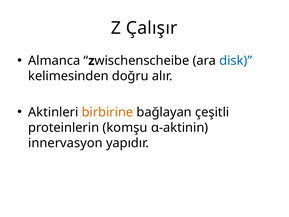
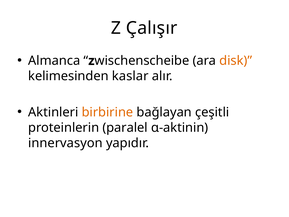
disk colour: blue -> orange
doğru: doğru -> kaslar
komşu: komşu -> paralel
